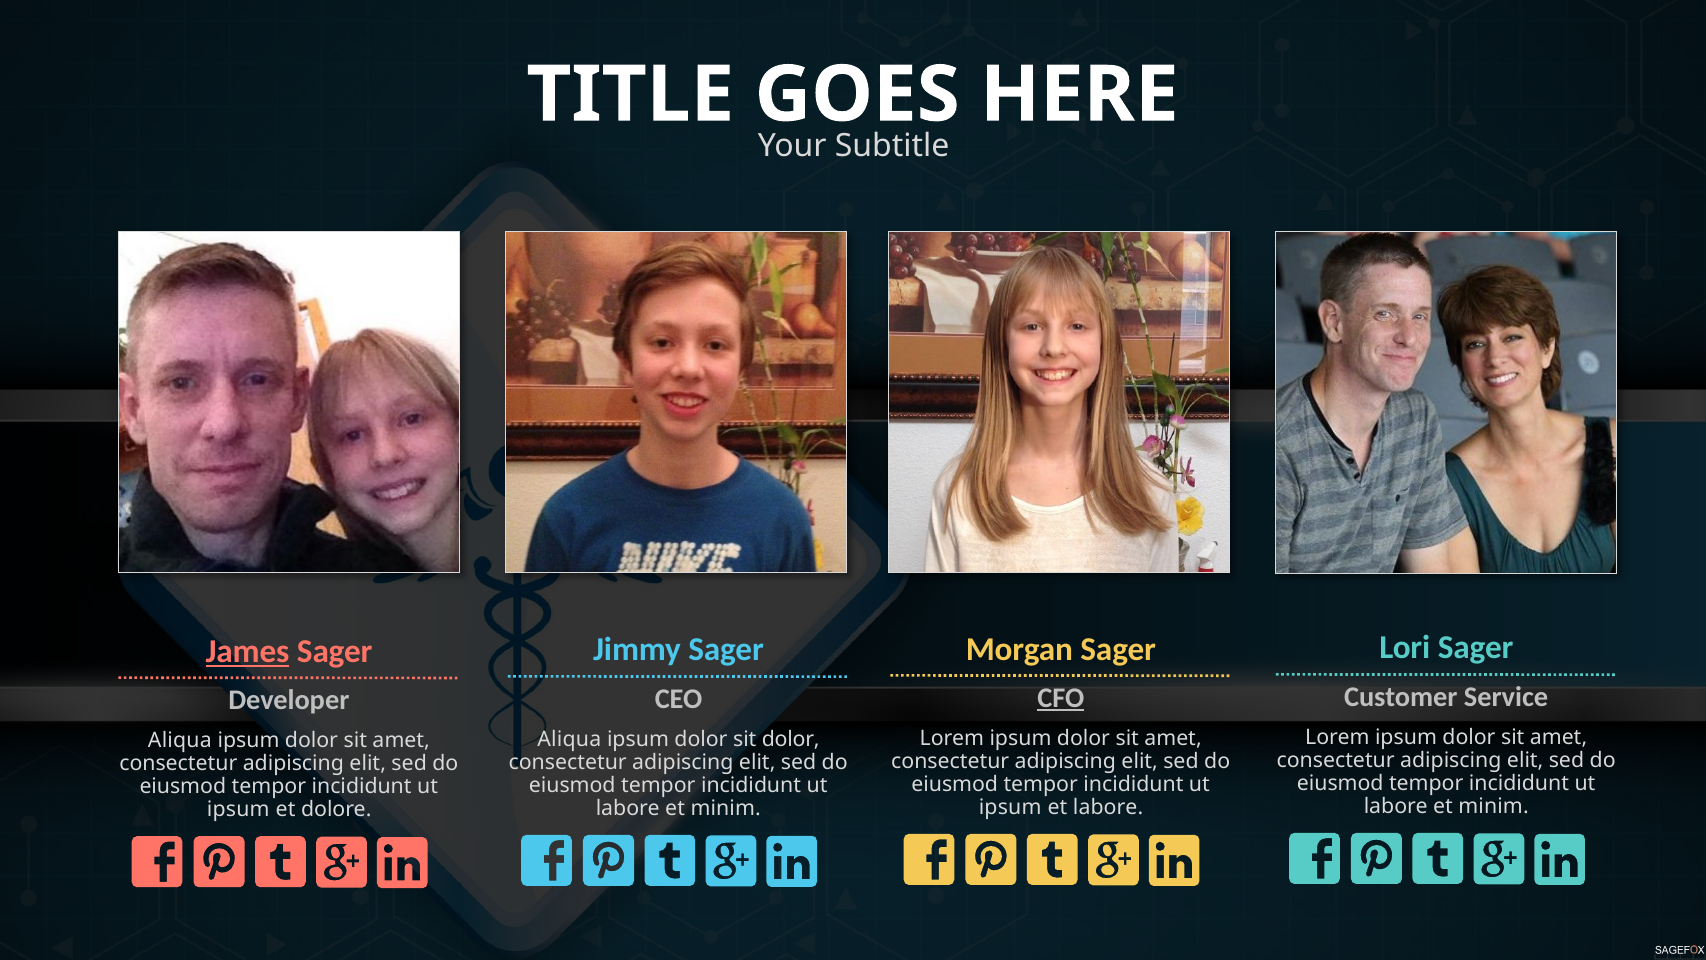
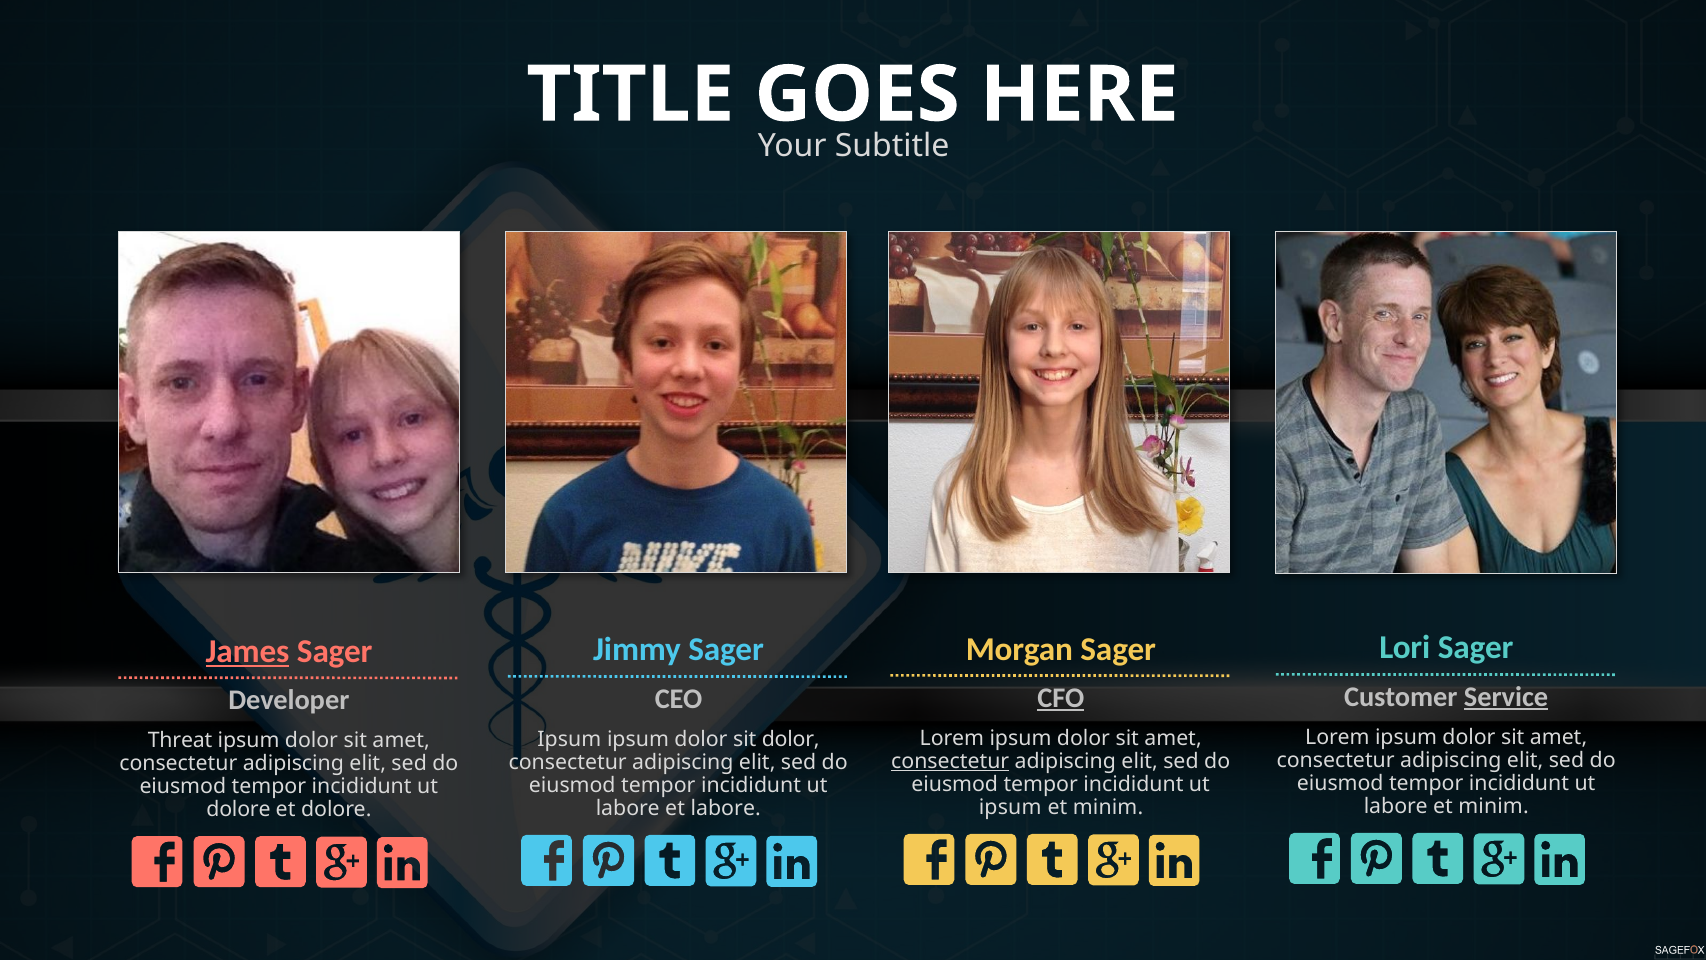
Service underline: none -> present
Aliqua at (569, 739): Aliqua -> Ipsum
Aliqua at (180, 740): Aliqua -> Threat
consectetur at (950, 761) underline: none -> present
labore at (1108, 807): labore -> minim
minim at (726, 808): minim -> labore
ipsum at (238, 809): ipsum -> dolore
